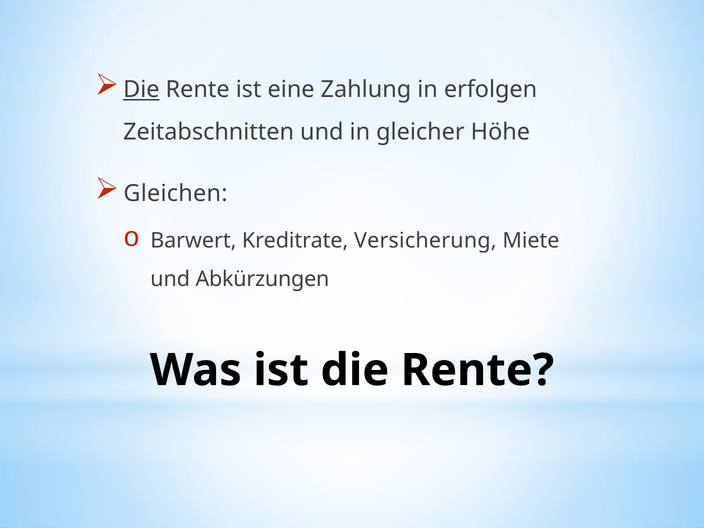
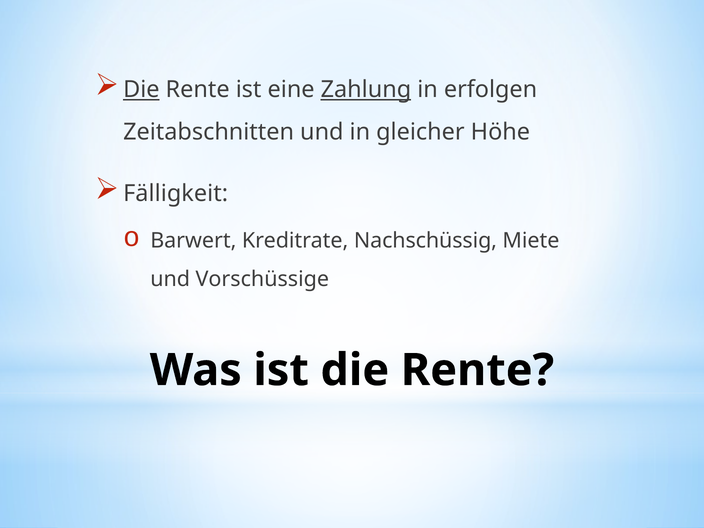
Zahlung underline: none -> present
Gleichen: Gleichen -> Fälligkeit
Versicherung: Versicherung -> Nachschüssig
Abkürzungen: Abkürzungen -> Vorschüssige
